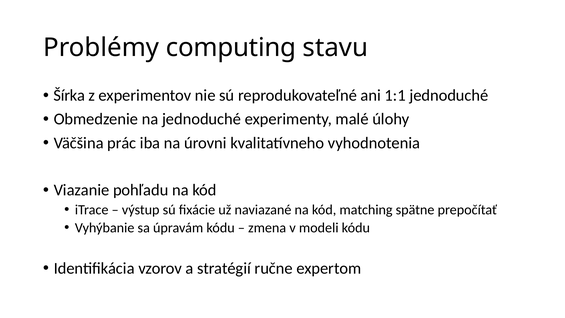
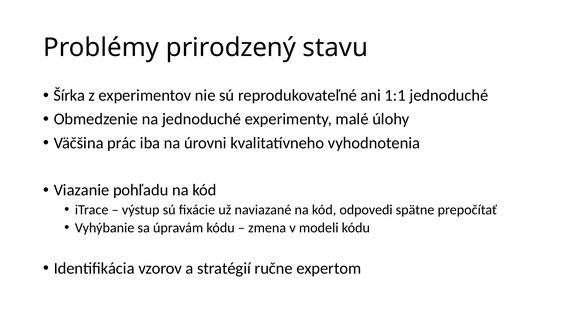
computing: computing -> prirodzený
matching: matching -> odpovedi
